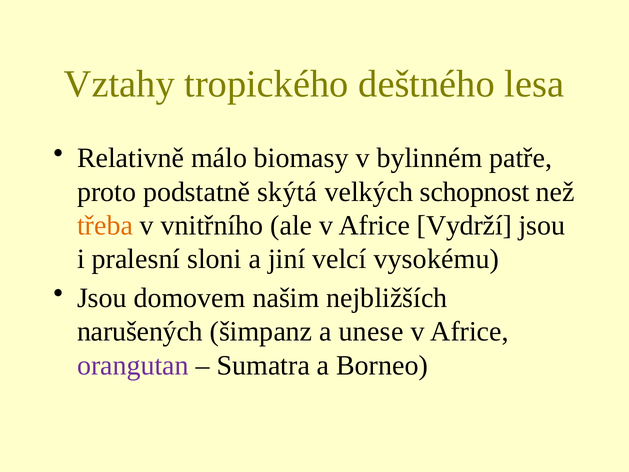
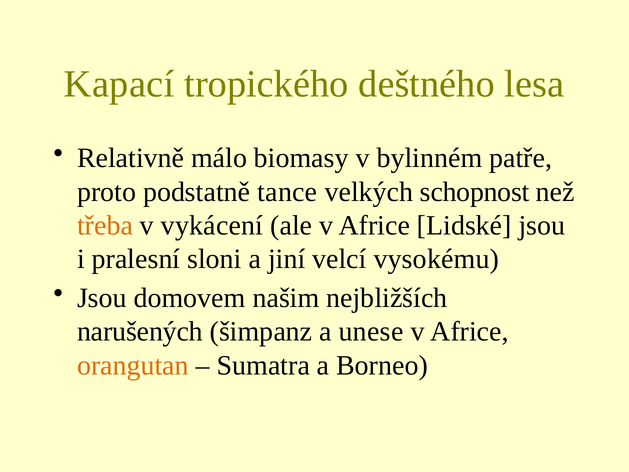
Vztahy: Vztahy -> Kapací
skýtá: skýtá -> tance
vnitřního: vnitřního -> vykácení
Vydrží: Vydrží -> Lidské
orangutan colour: purple -> orange
